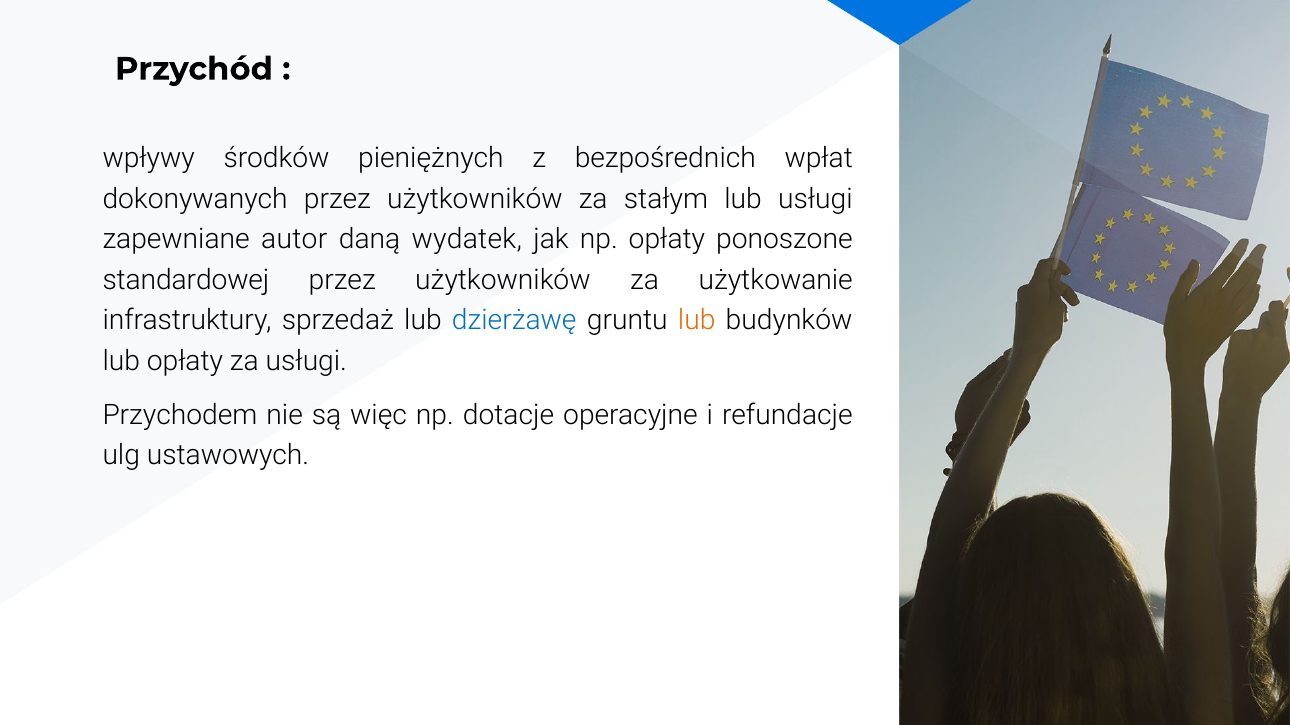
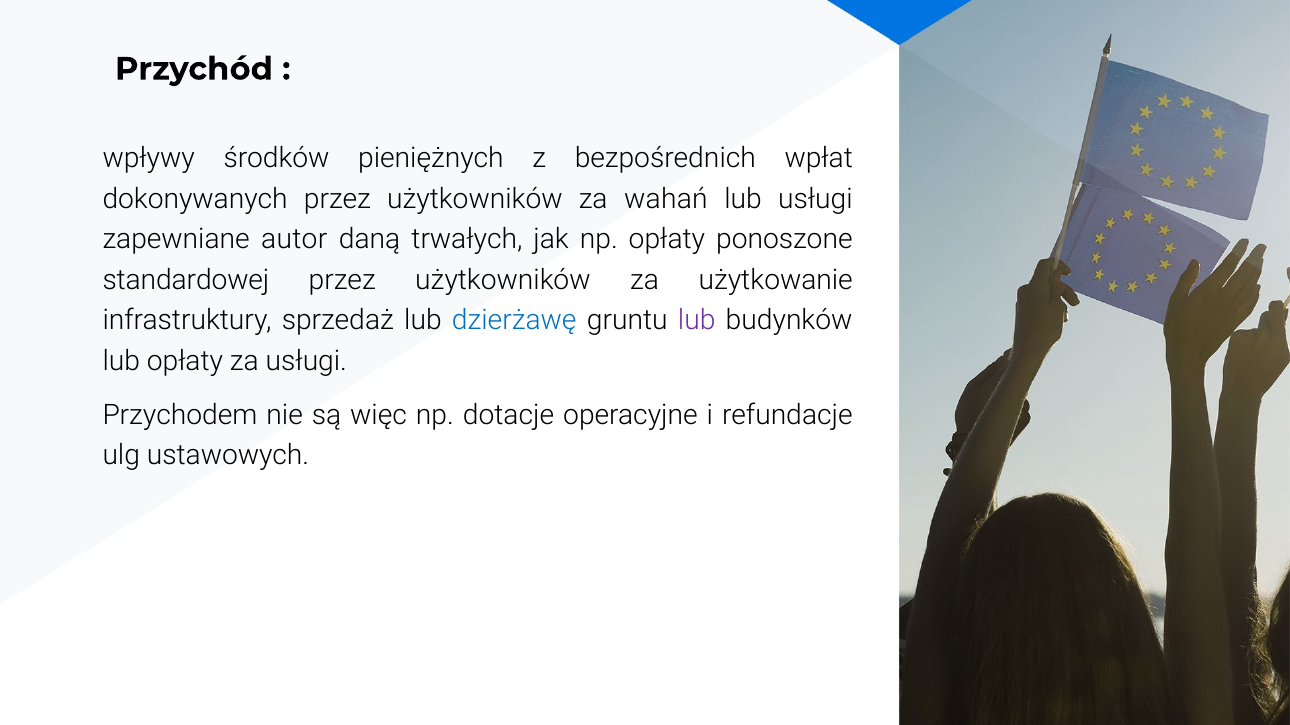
stałym: stałym -> wahań
wydatek: wydatek -> trwałych
lub at (697, 321) colour: orange -> purple
